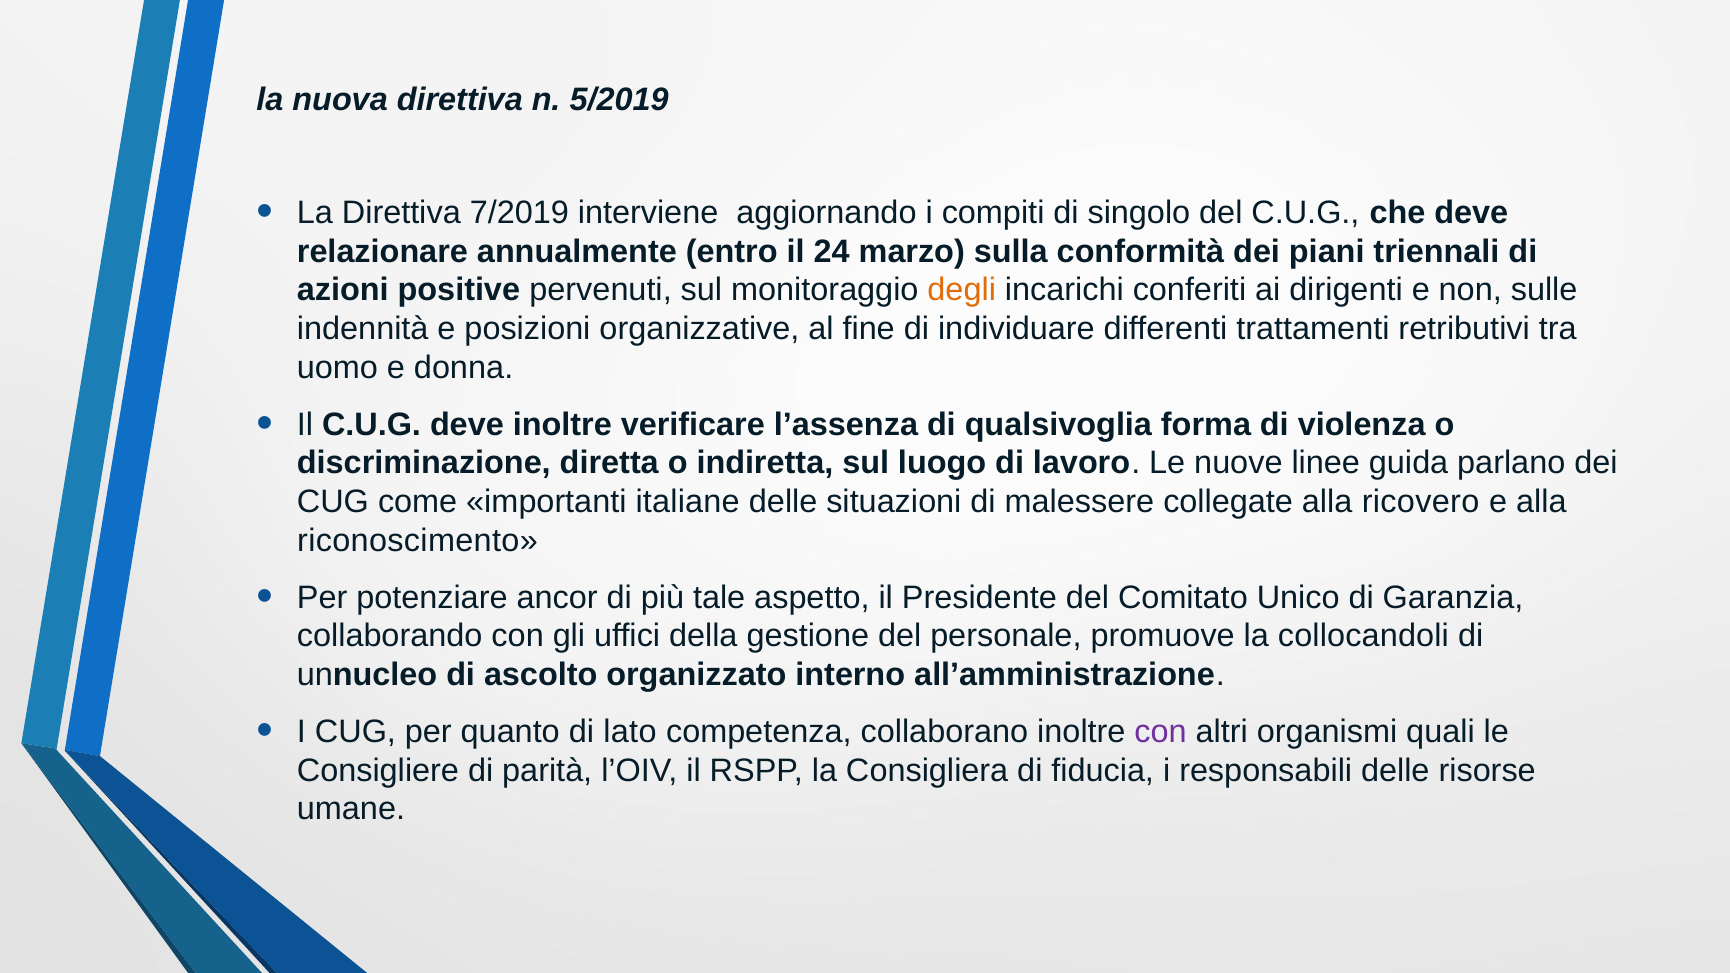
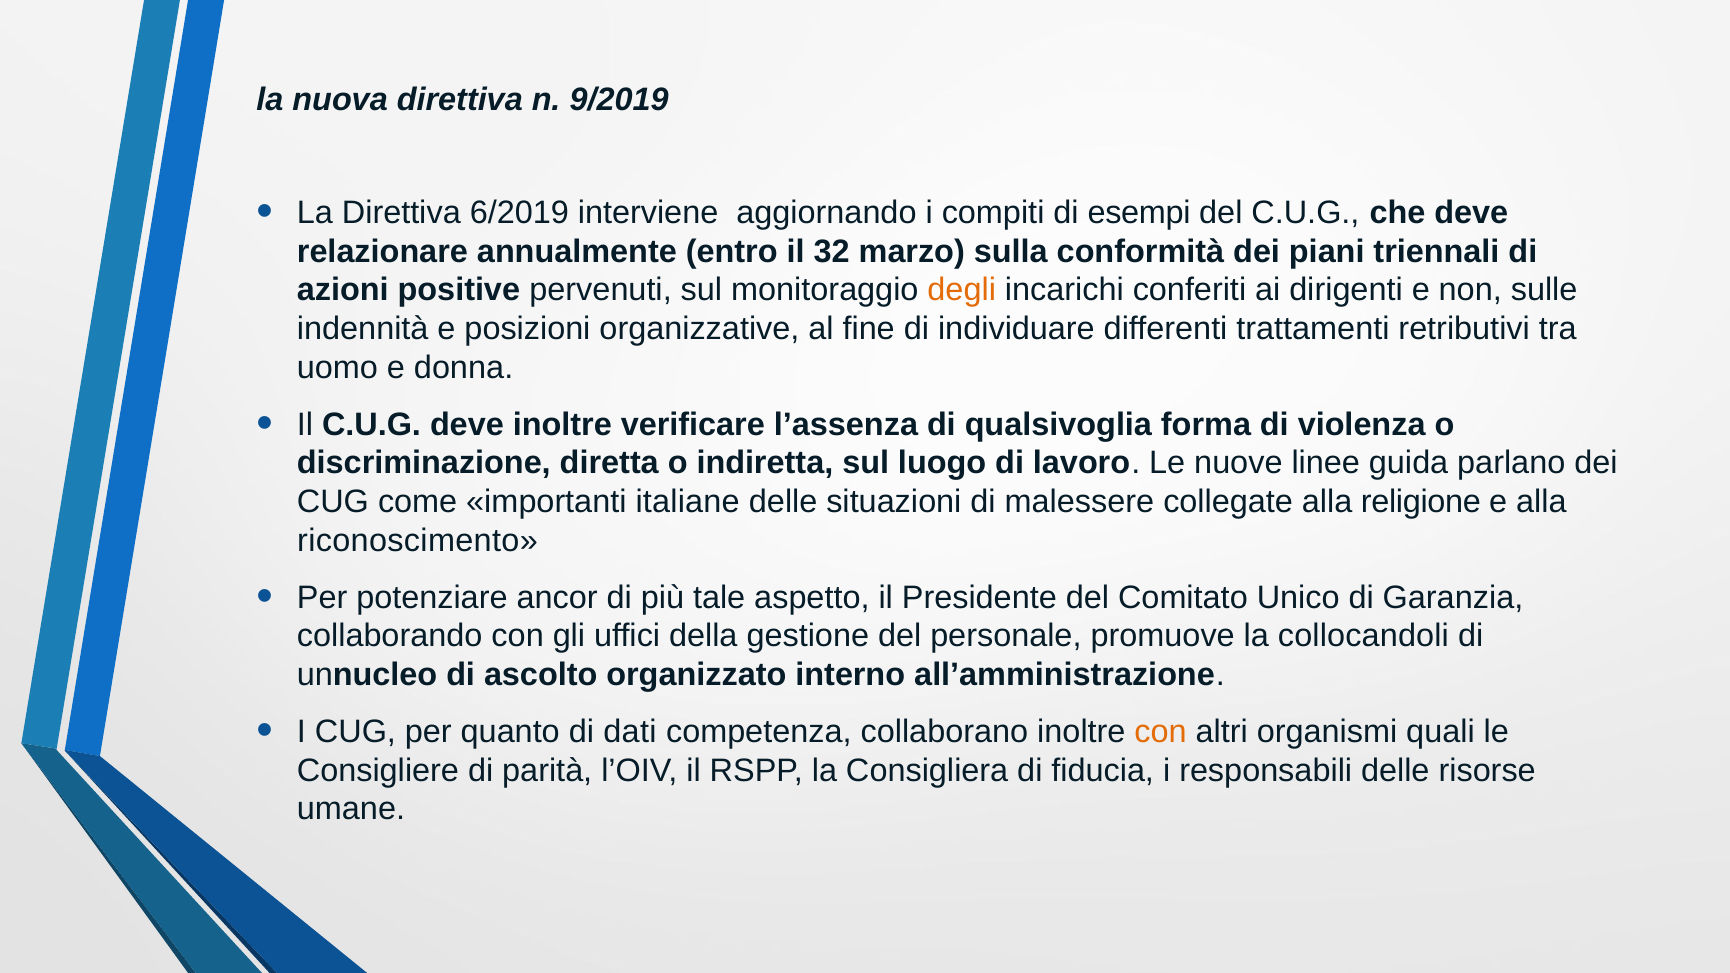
5/2019: 5/2019 -> 9/2019
7/2019: 7/2019 -> 6/2019
singolo: singolo -> esempi
24: 24 -> 32
ricovero: ricovero -> religione
lato: lato -> dati
con at (1161, 732) colour: purple -> orange
